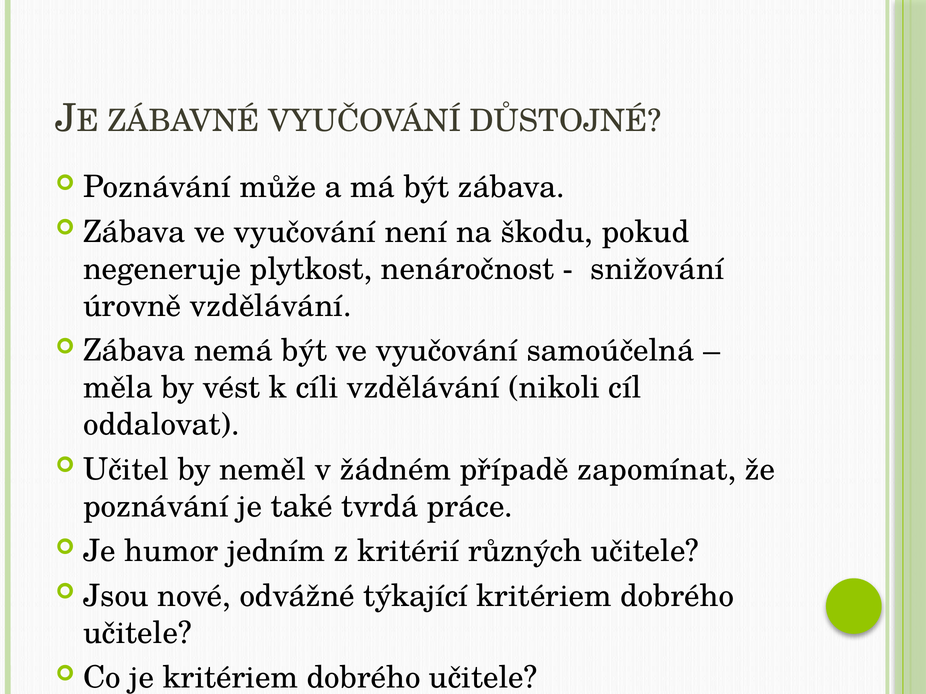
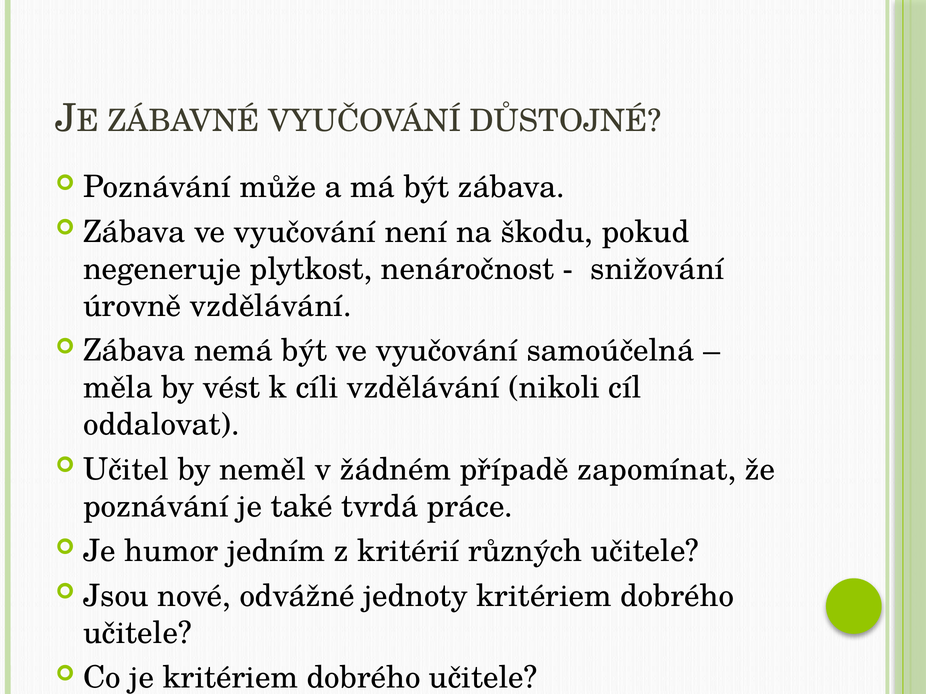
týkající: týkající -> jednoty
